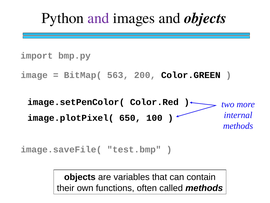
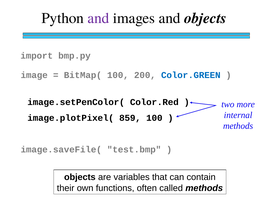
BitMap( 563: 563 -> 100
Color.GREEN colour: black -> blue
650: 650 -> 859
